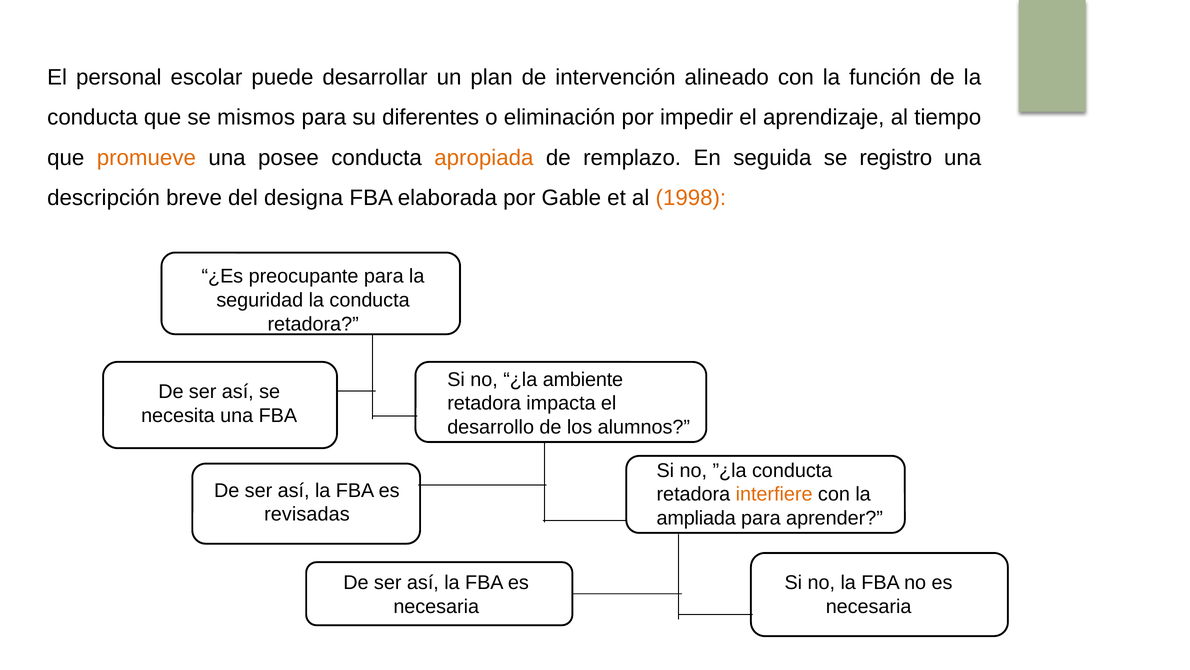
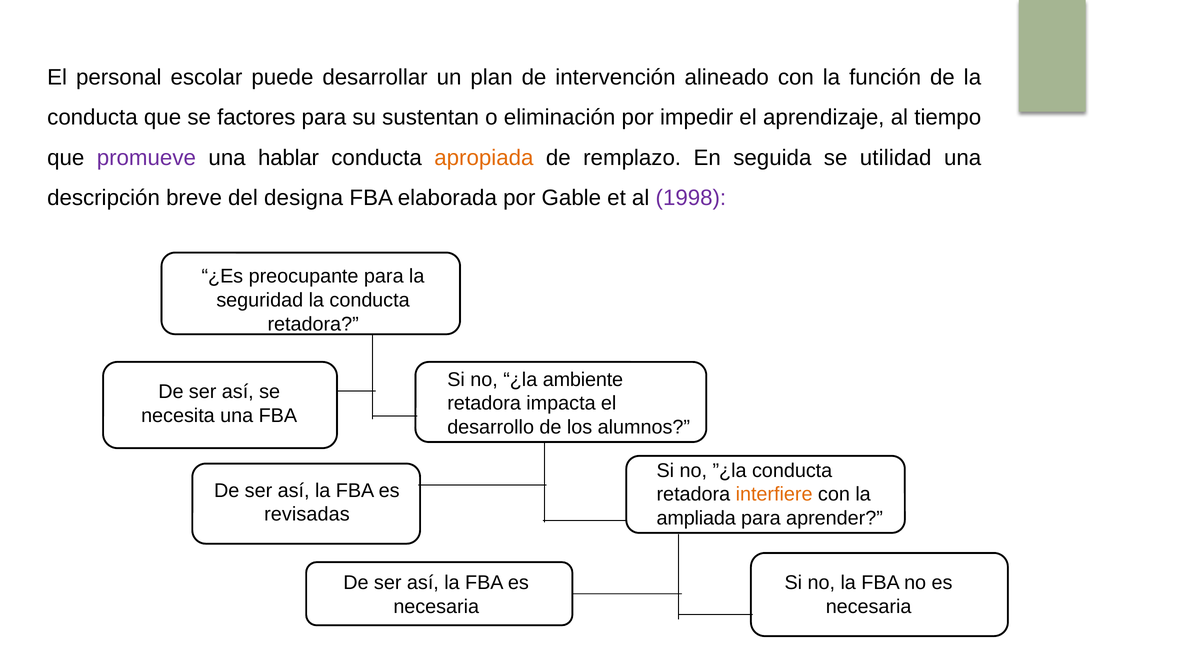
mismos: mismos -> factores
diferentes: diferentes -> sustentan
promueve colour: orange -> purple
posee: posee -> hablar
registro: registro -> utilidad
1998 colour: orange -> purple
